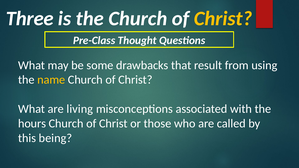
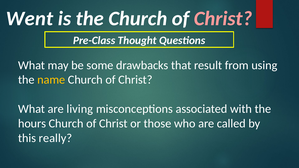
Three: Three -> Went
Christ at (223, 19) colour: yellow -> pink
being: being -> really
